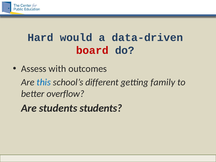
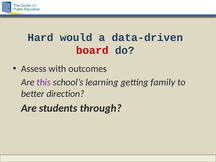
this colour: blue -> purple
different: different -> learning
overflow: overflow -> direction
students students: students -> through
